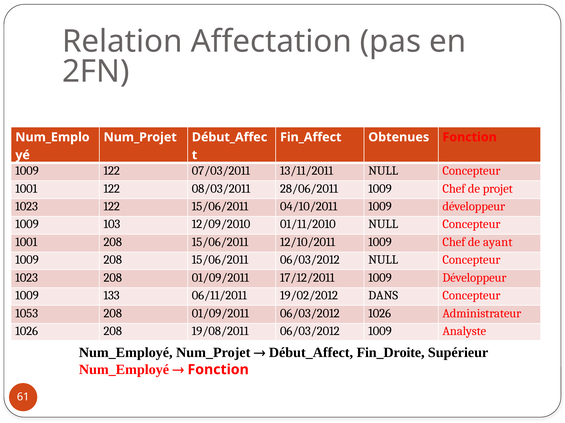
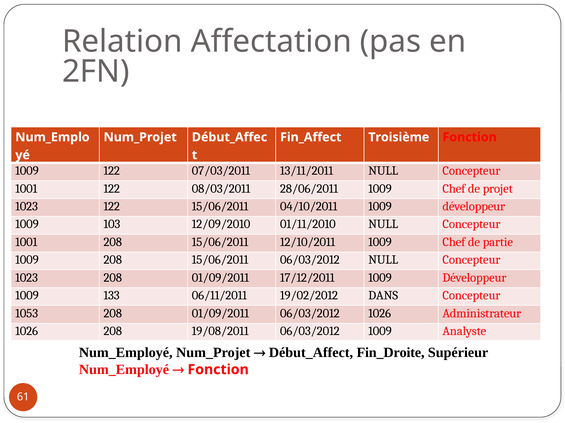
Obtenues: Obtenues -> Troisième
ayant: ayant -> partie
